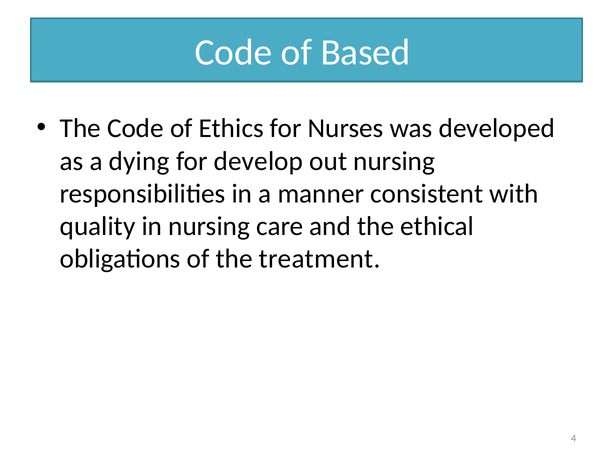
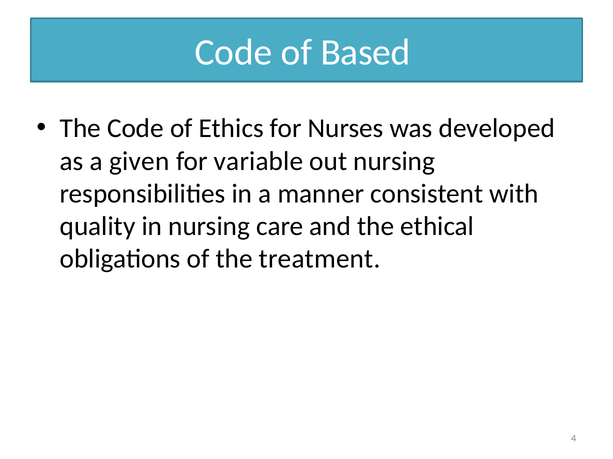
dying: dying -> given
develop: develop -> variable
